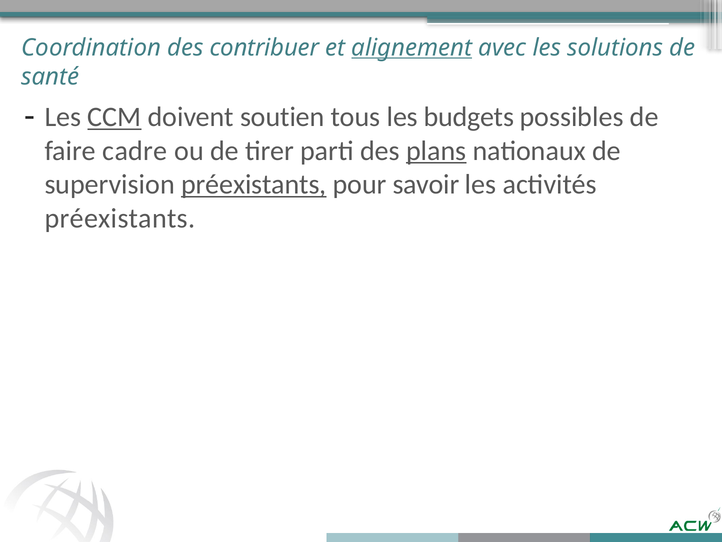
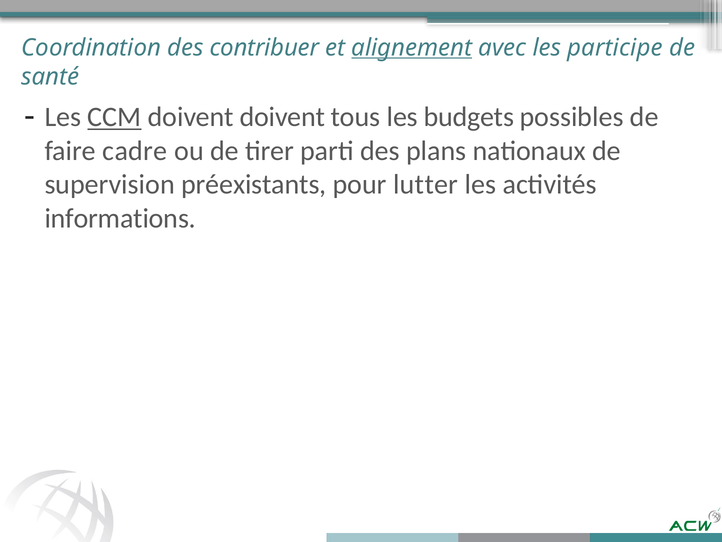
solutions: solutions -> participe
doivent soutien: soutien -> doivent
plans underline: present -> none
préexistants at (254, 184) underline: present -> none
savoir: savoir -> lutter
préexistants at (120, 218): préexistants -> informations
